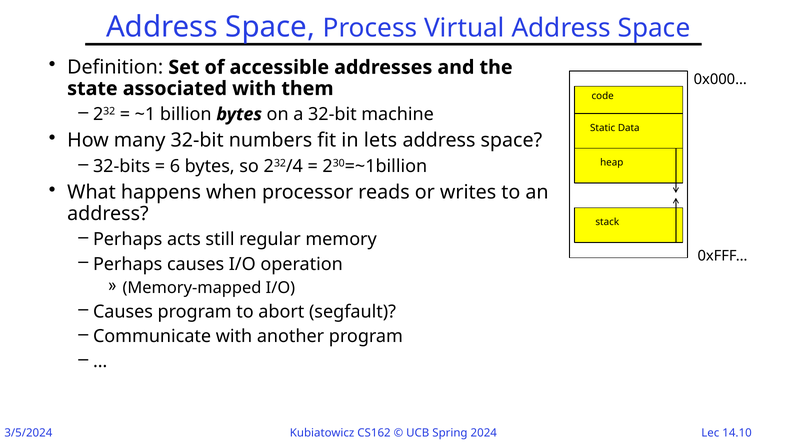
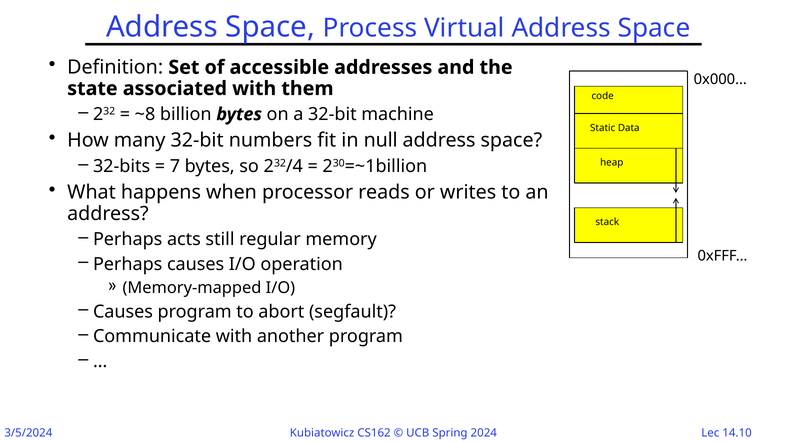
~1: ~1 -> ~8
lets: lets -> null
6: 6 -> 7
